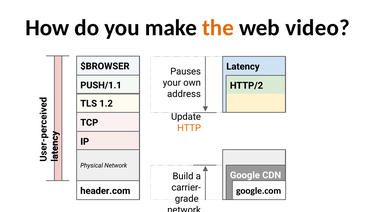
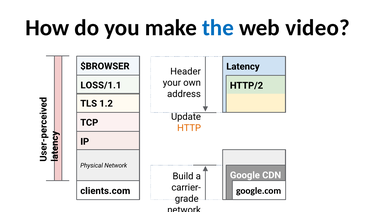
the colour: orange -> blue
Pauses: Pauses -> Header
PUSH/1.1: PUSH/1.1 -> LOSS/1.1
header.com: header.com -> clients.com
